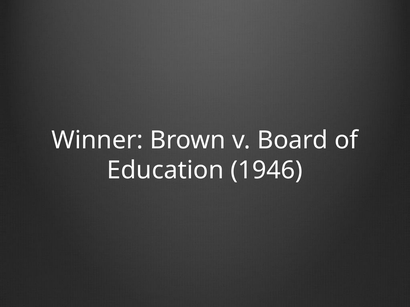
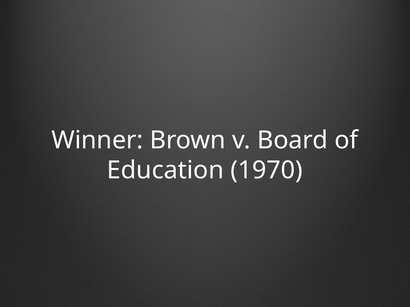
1946: 1946 -> 1970
